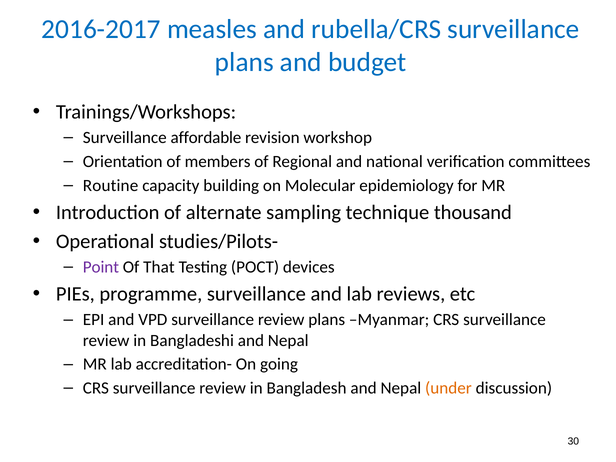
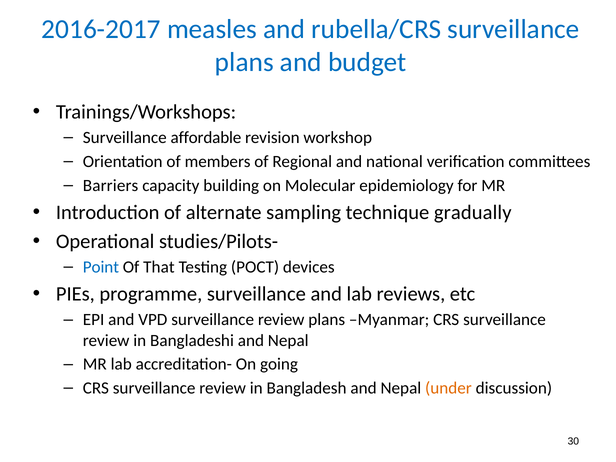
Routine: Routine -> Barriers
thousand: thousand -> gradually
Point colour: purple -> blue
